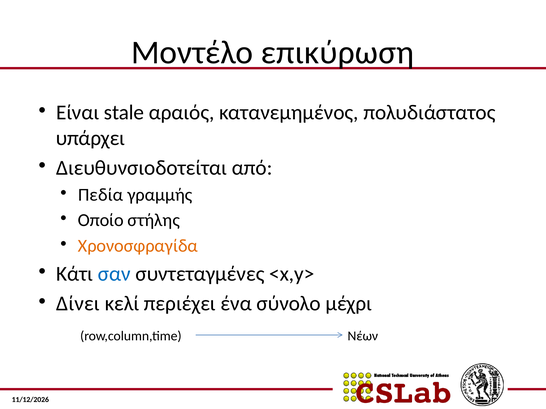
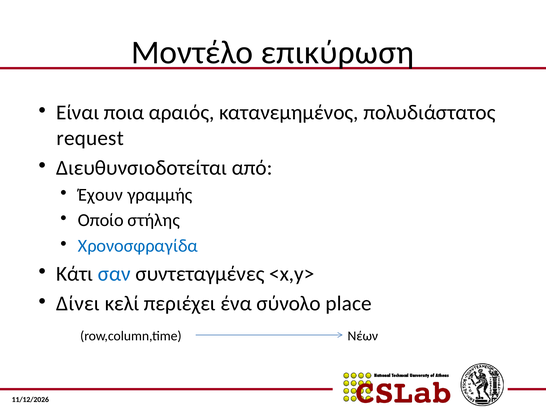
stale: stale -> ποια
υπάρχει: υπάρχει -> request
Πεδία: Πεδία -> Έχουν
Χρονοσφραγίδα colour: orange -> blue
μέχρι: μέχρι -> place
